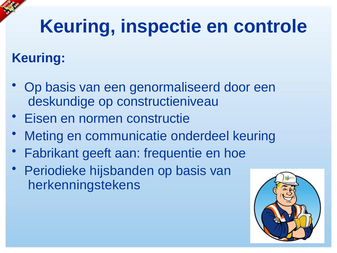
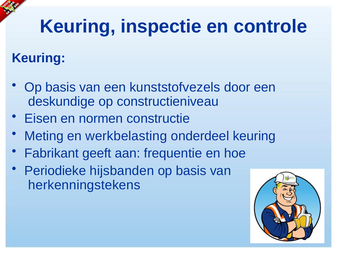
genormaliseerd: genormaliseerd -> kunststofvezels
communicatie: communicatie -> werkbelasting
